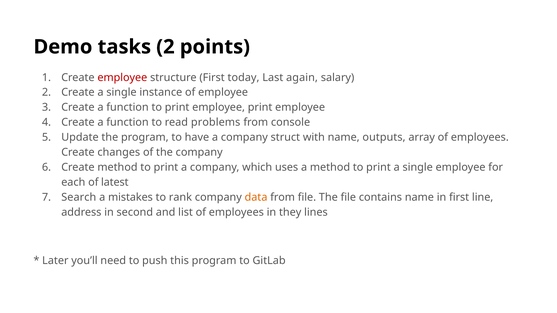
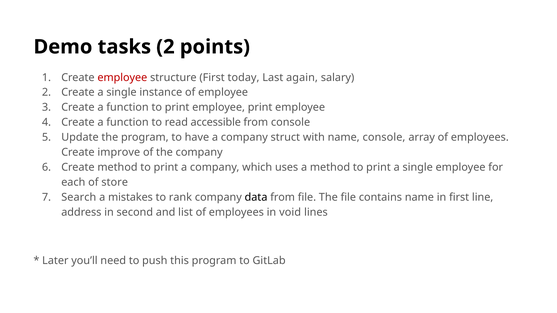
problems: problems -> accessible
name outputs: outputs -> console
changes: changes -> improve
latest: latest -> store
data colour: orange -> black
they: they -> void
